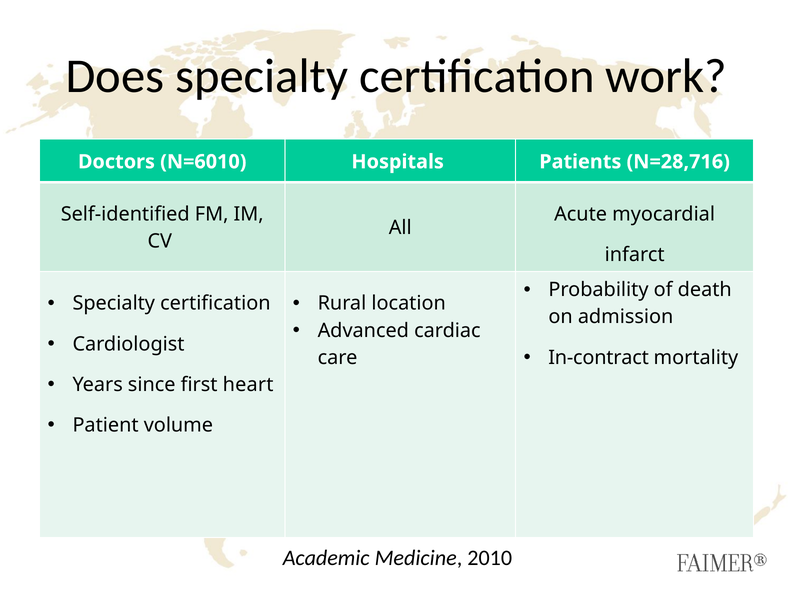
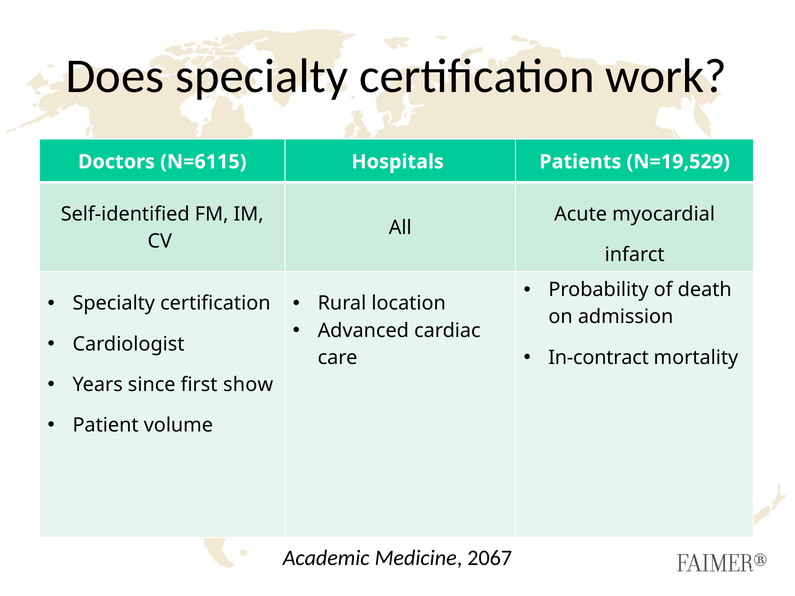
N=6010: N=6010 -> N=6115
N=28,716: N=28,716 -> N=19,529
heart: heart -> show
2010: 2010 -> 2067
